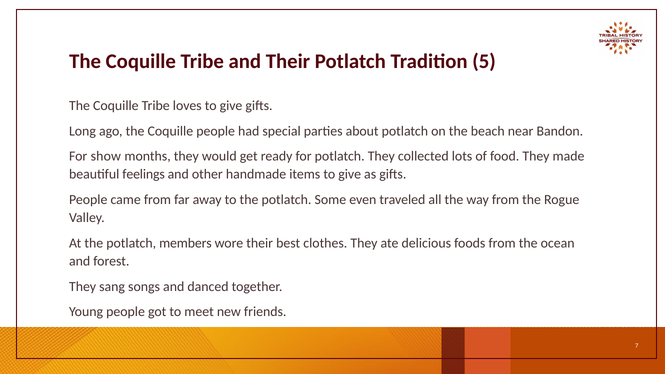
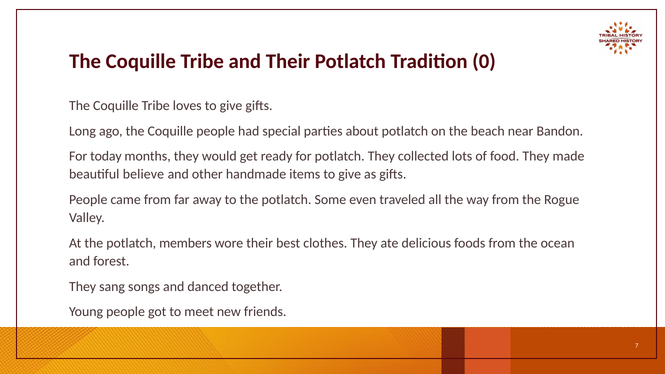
5: 5 -> 0
show: show -> today
feelings: feelings -> believe
